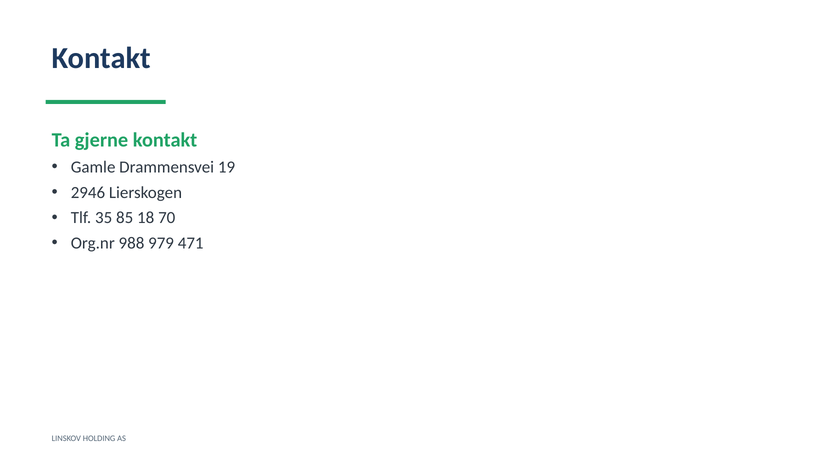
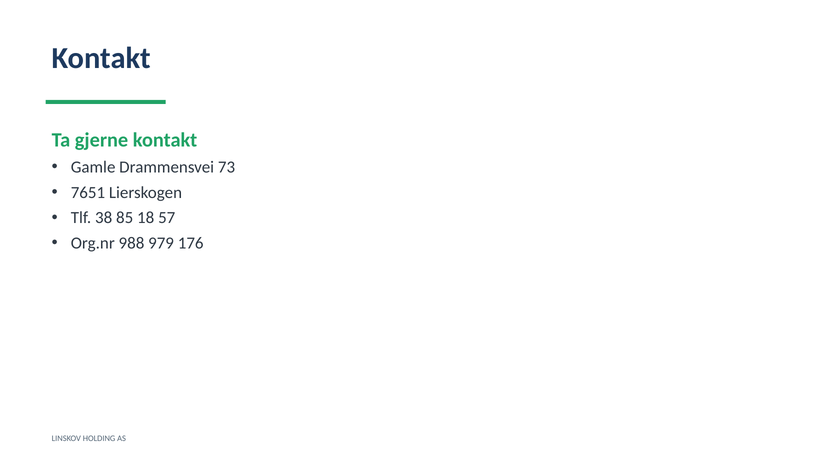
19: 19 -> 73
2946: 2946 -> 7651
35: 35 -> 38
70: 70 -> 57
471: 471 -> 176
